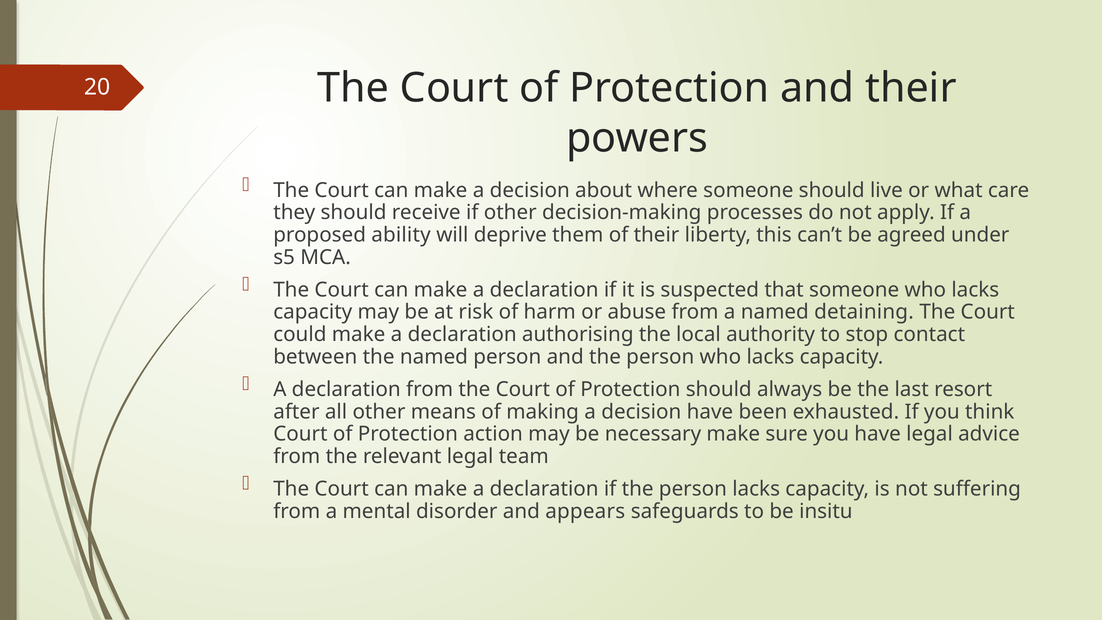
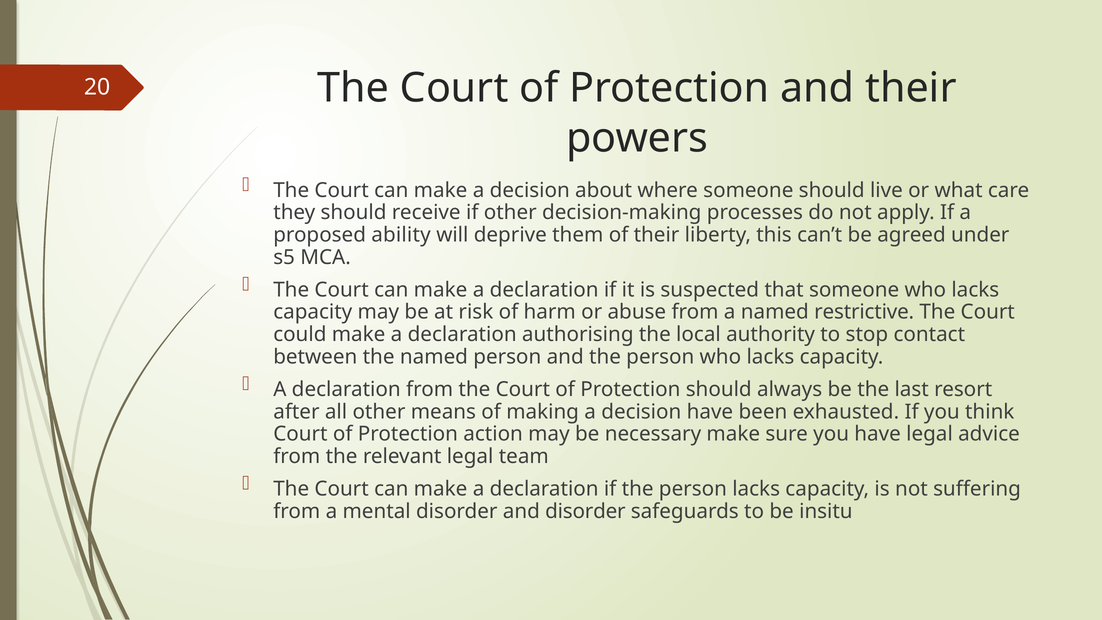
detaining: detaining -> restrictive
and appears: appears -> disorder
